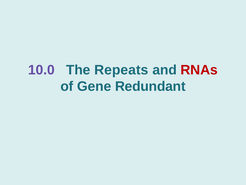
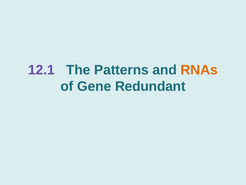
10.0: 10.0 -> 12.1
Repeats: Repeats -> Patterns
RNAs colour: red -> orange
